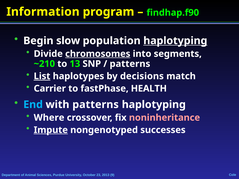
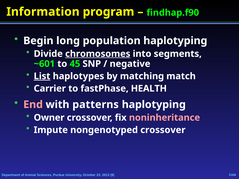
slow: slow -> long
haplotyping at (175, 41) underline: present -> none
~210: ~210 -> ~601
13: 13 -> 45
patterns at (130, 64): patterns -> negative
decisions: decisions -> matching
End colour: light blue -> pink
Where: Where -> Owner
Impute underline: present -> none
nongenotyped successes: successes -> crossover
